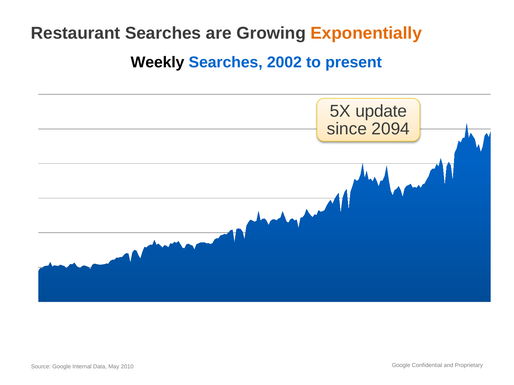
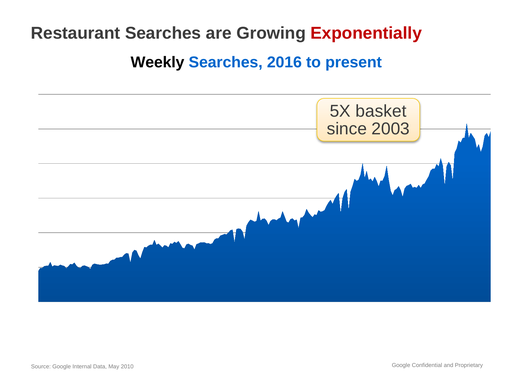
Exponentially colour: orange -> red
2002: 2002 -> 2016
update: update -> basket
2094: 2094 -> 2003
